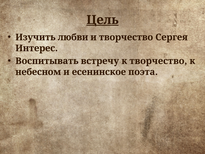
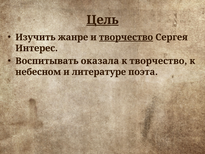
любви: любви -> жанре
творчество at (126, 37) underline: none -> present
встречу: встречу -> оказала
есенинское: есенинское -> литературе
